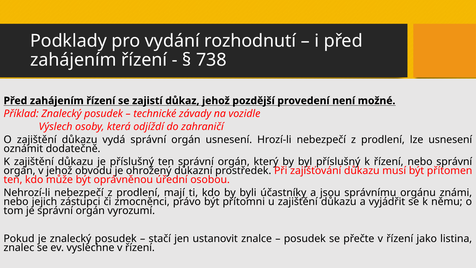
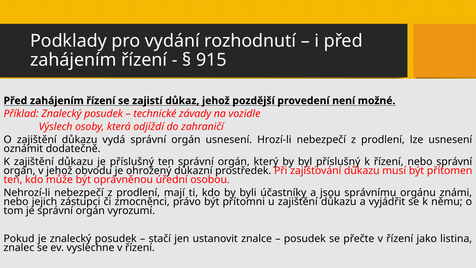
738: 738 -> 915
